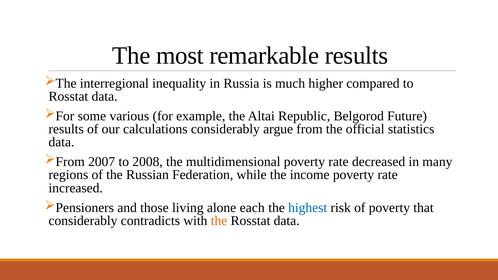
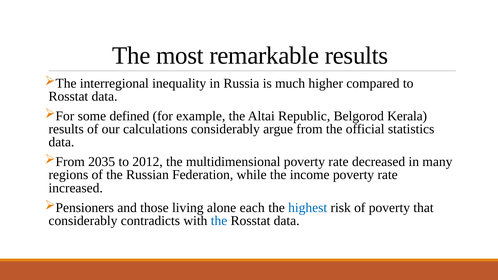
various: various -> defined
Future: Future -> Kerala
2007: 2007 -> 2035
2008: 2008 -> 2012
the at (219, 221) colour: orange -> blue
